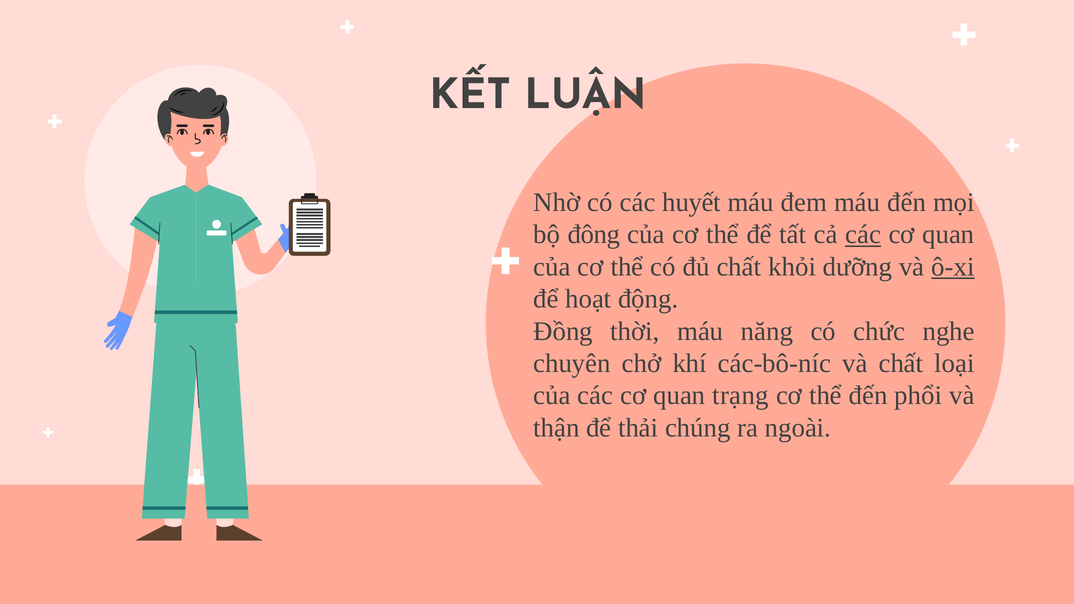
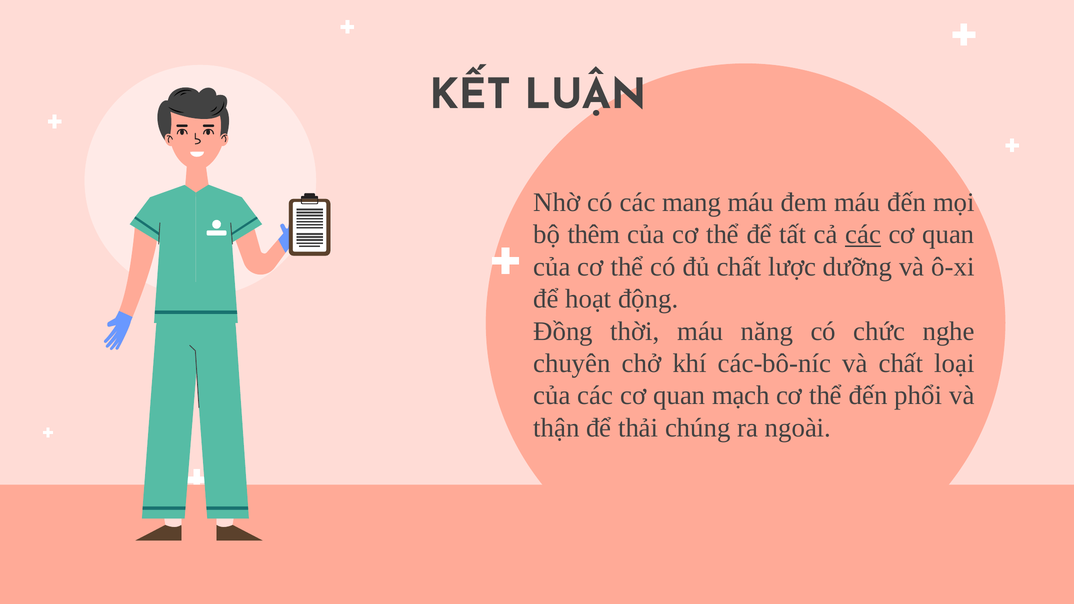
huyết: huyết -> mang
đông: đông -> thêm
khỏi: khỏi -> lược
ô-xi underline: present -> none
trạng: trạng -> mạch
